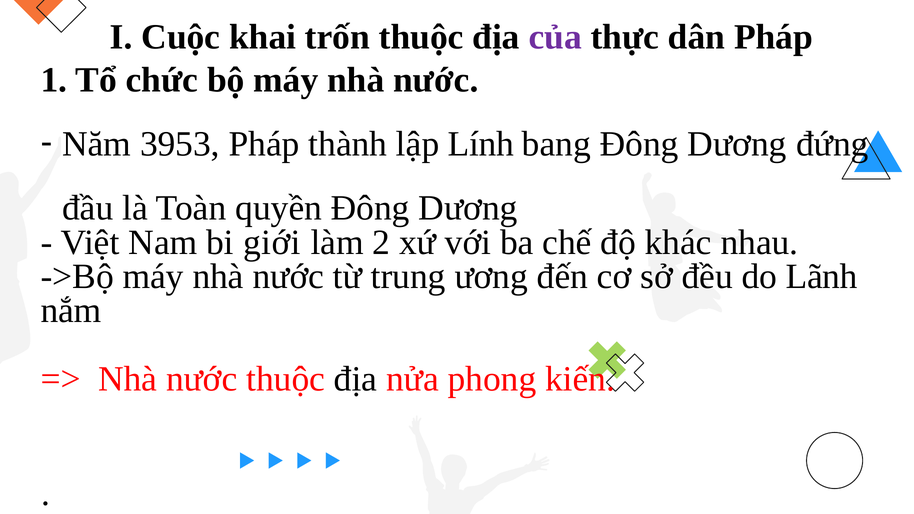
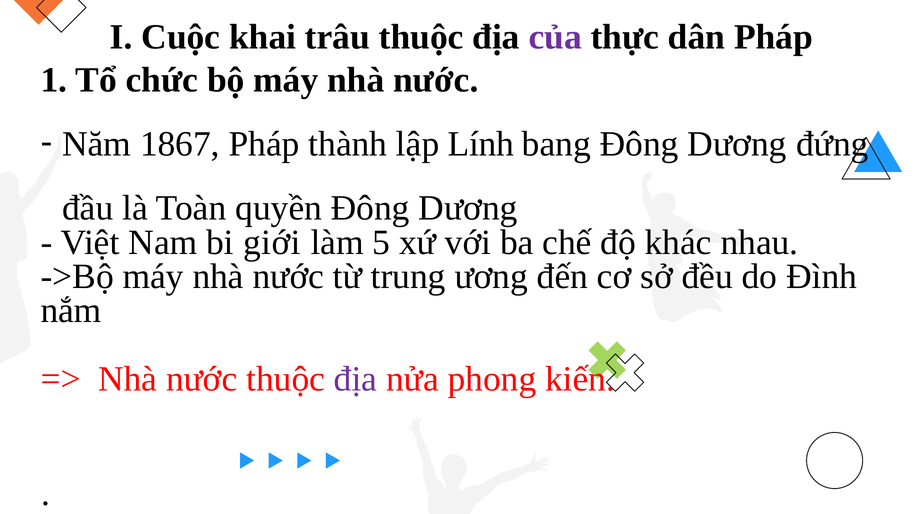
trốn: trốn -> trâu
3953: 3953 -> 1867
2: 2 -> 5
Lãnh: Lãnh -> Đình
địa at (356, 379) colour: black -> purple
